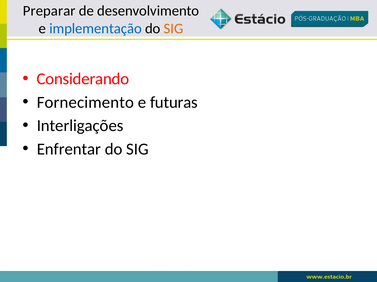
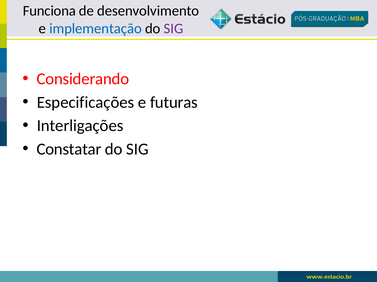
Preparar: Preparar -> Funciona
SIG at (174, 29) colour: orange -> purple
Fornecimento: Fornecimento -> Especificações
Enfrentar: Enfrentar -> Constatar
